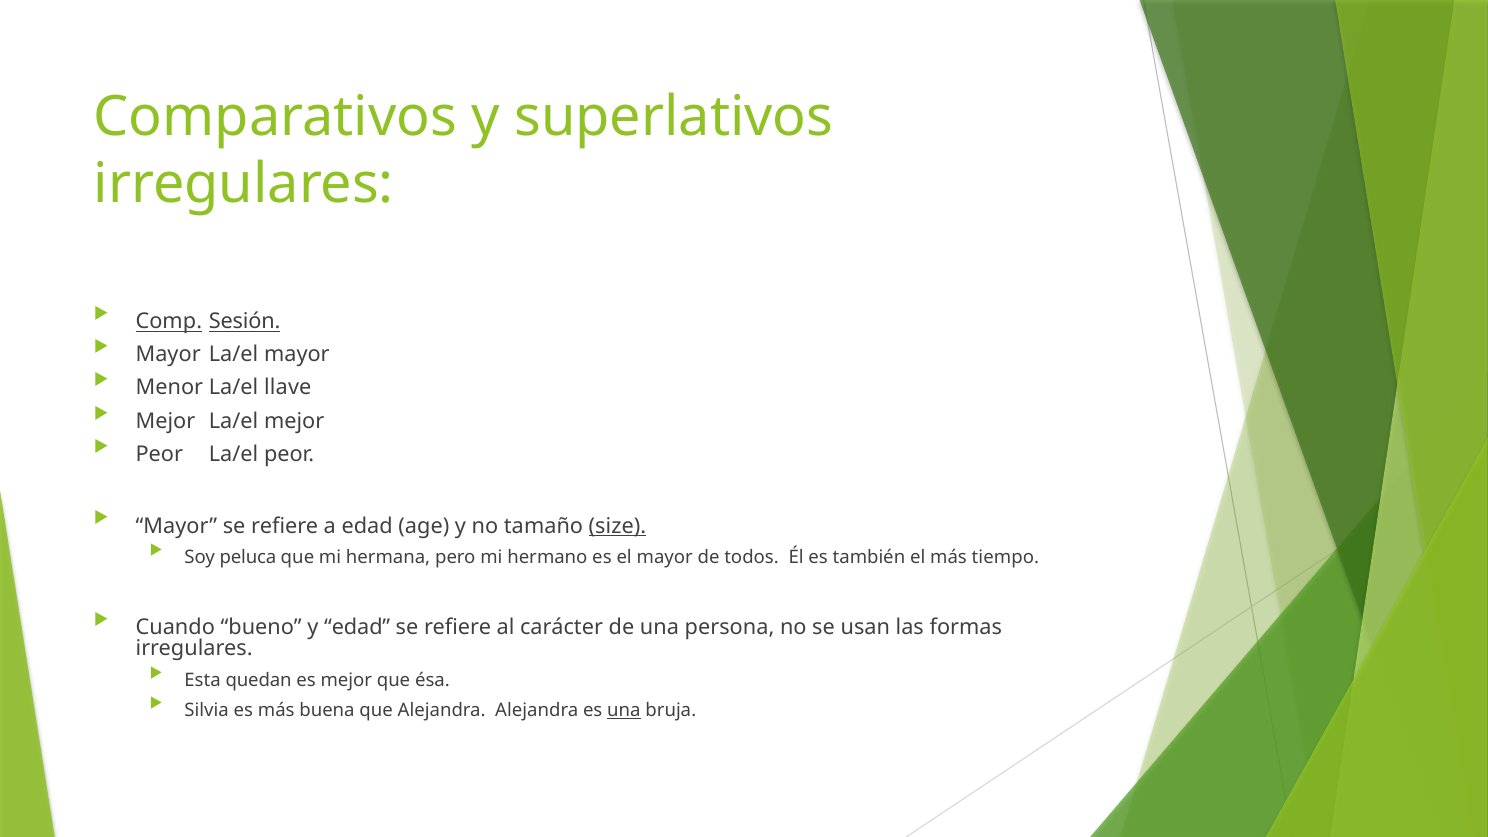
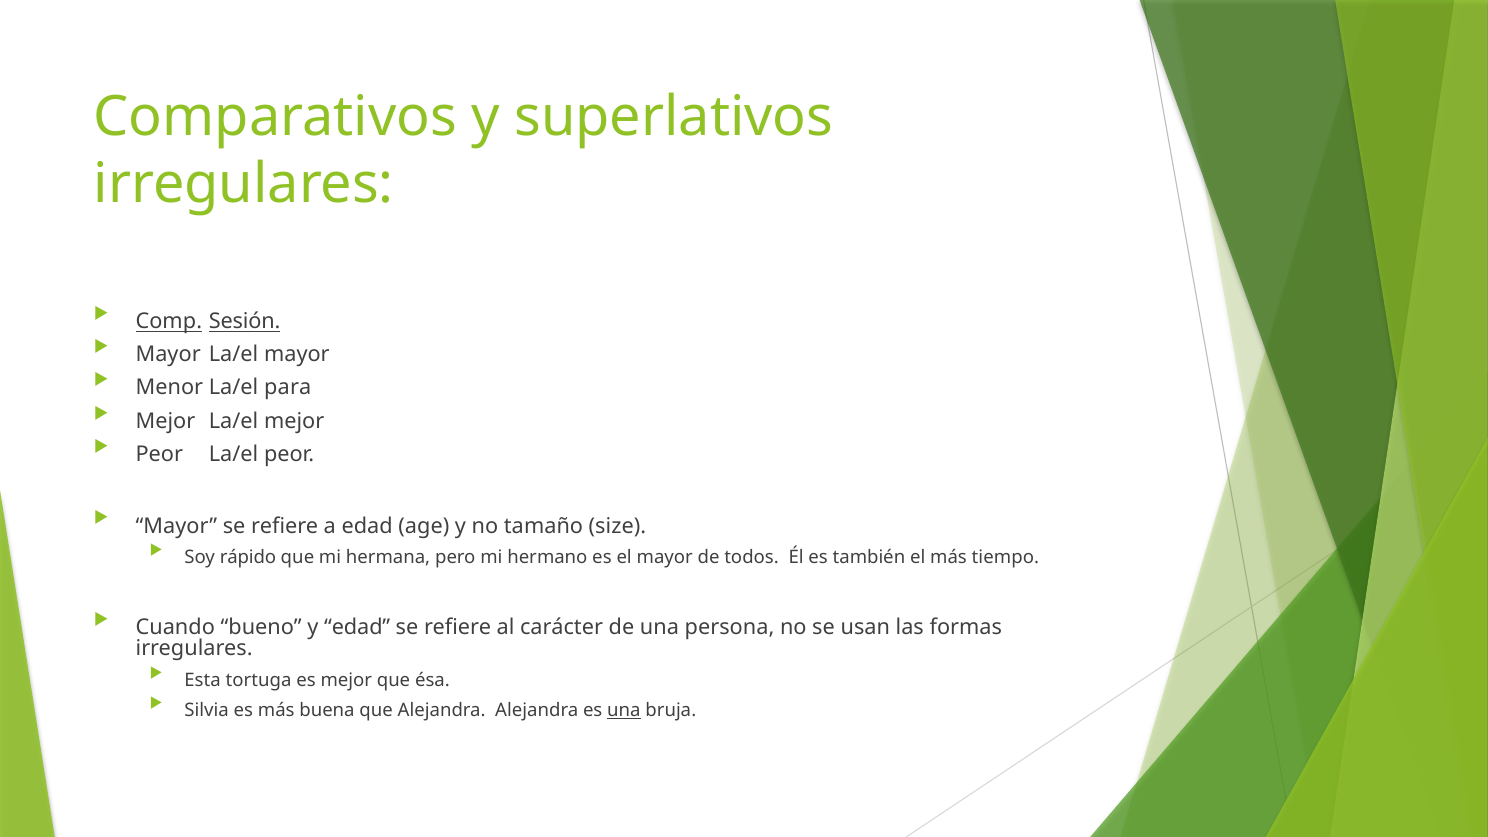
llave: llave -> para
size underline: present -> none
peluca: peluca -> rápido
quedan: quedan -> tortuga
